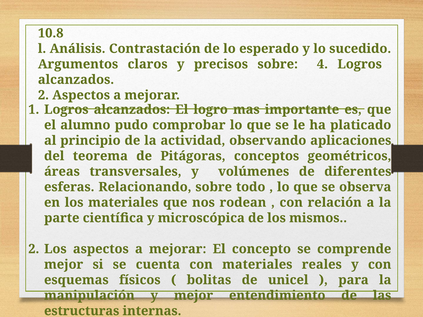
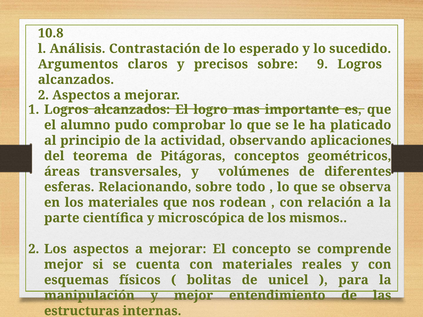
4: 4 -> 9
